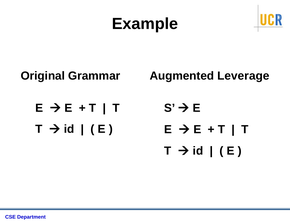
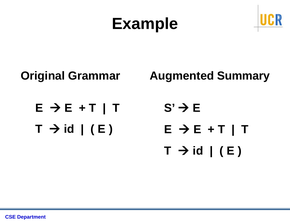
Leverage: Leverage -> Summary
